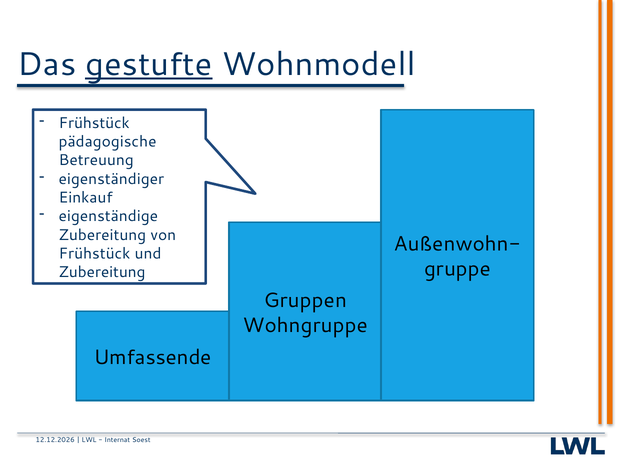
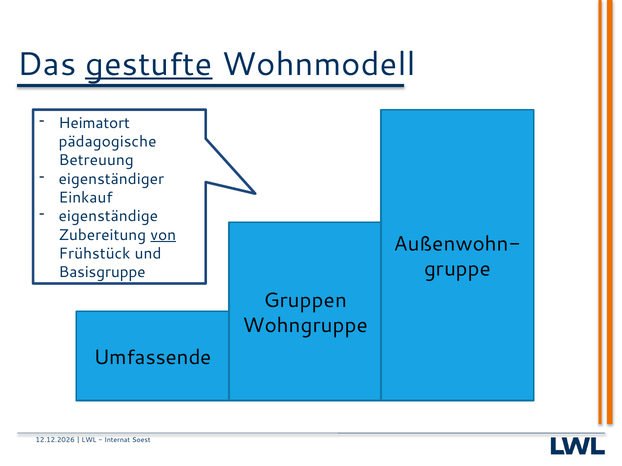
Frühstück at (94, 123): Frühstück -> Heimatort
von underline: none -> present
Zubereitung at (102, 272): Zubereitung -> Basisgruppe
